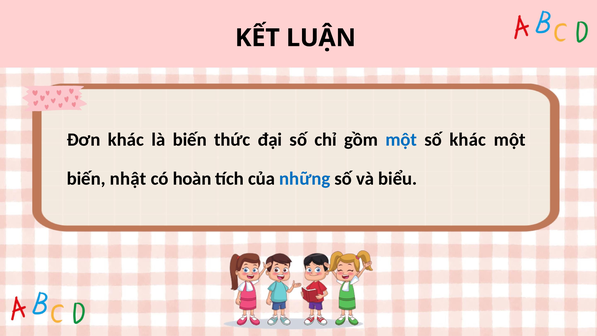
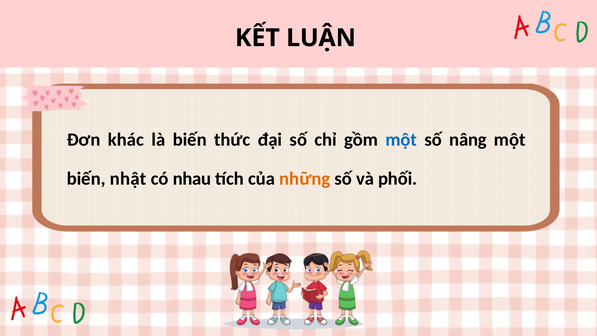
số khác: khác -> nâng
hoàn: hoàn -> nhau
những colour: blue -> orange
biểu: biểu -> phối
